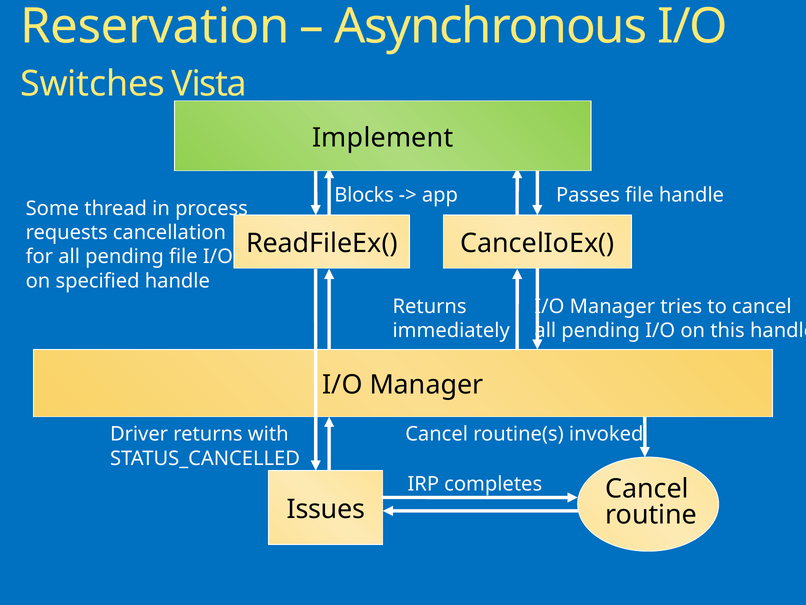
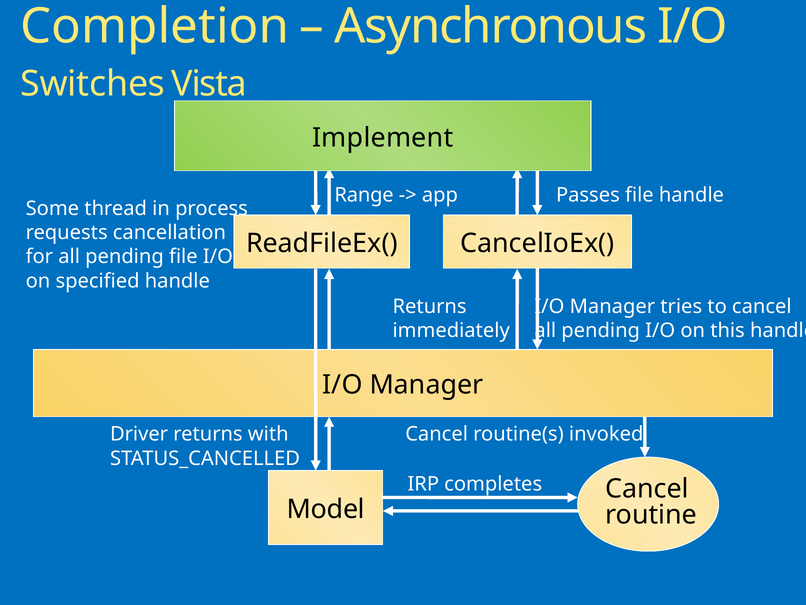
Reservation: Reservation -> Completion
Blocks: Blocks -> Range
Issues: Issues -> Model
